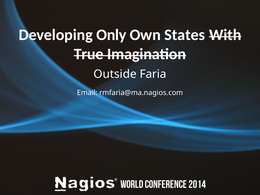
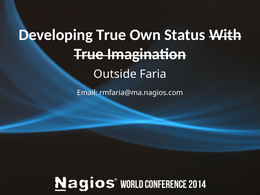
Developing Only: Only -> True
States: States -> Status
